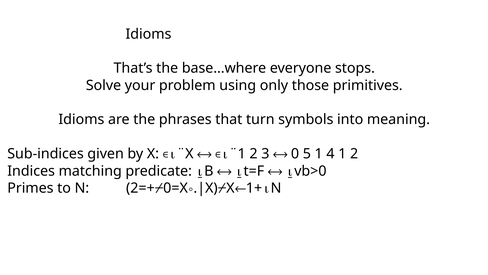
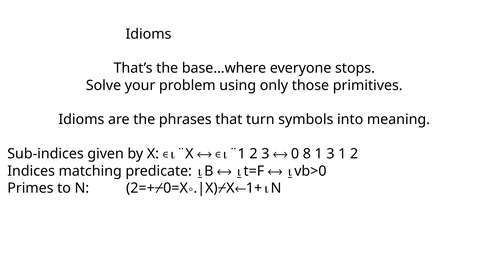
5: 5 -> 8
1 4: 4 -> 3
